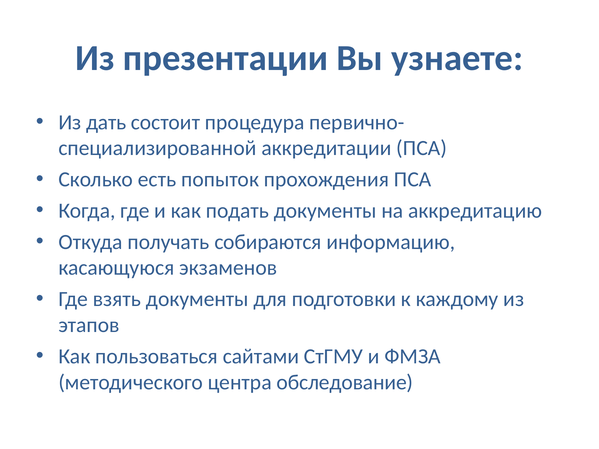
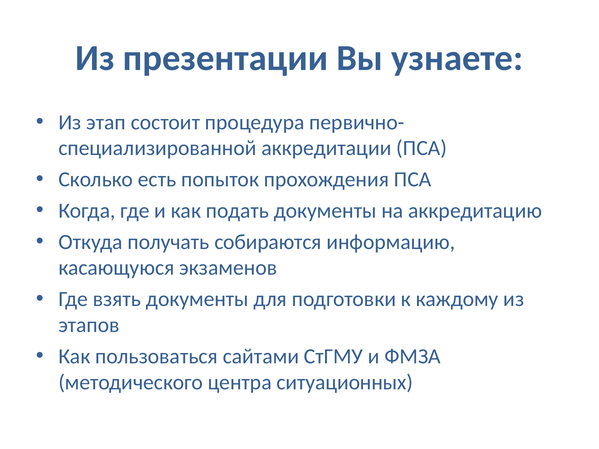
дать: дать -> этап
обследование: обследование -> ситуационных
